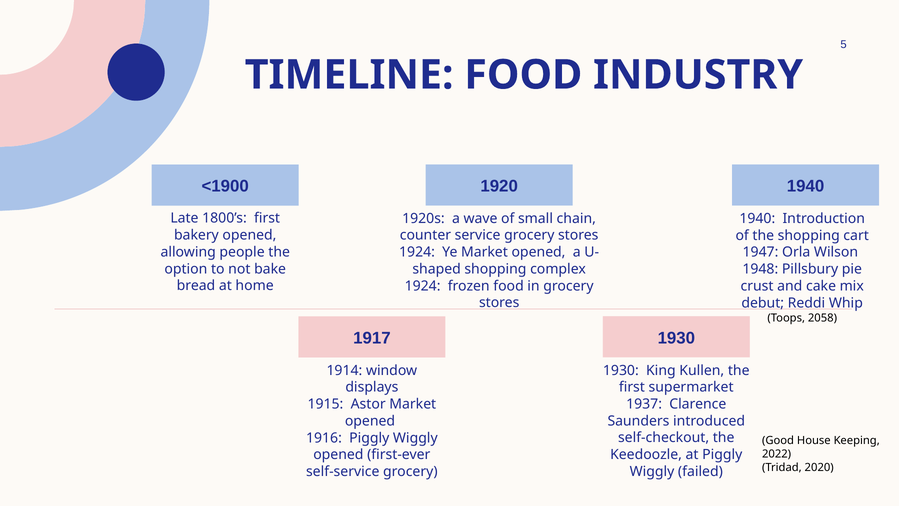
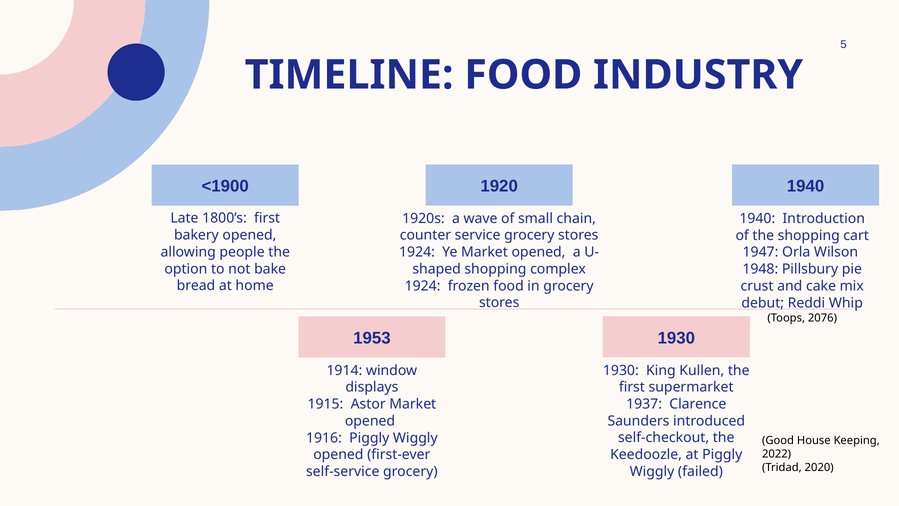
2058: 2058 -> 2076
1917: 1917 -> 1953
